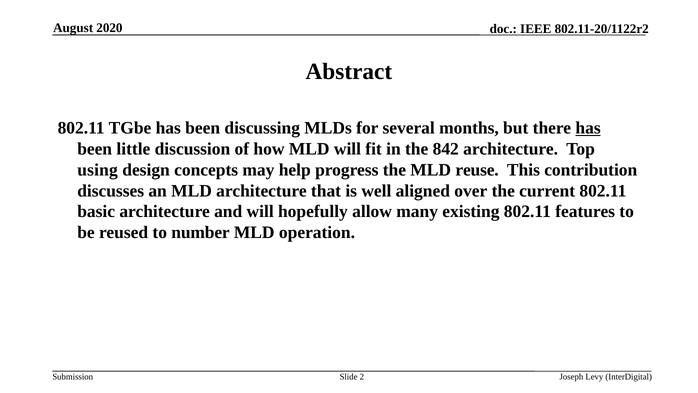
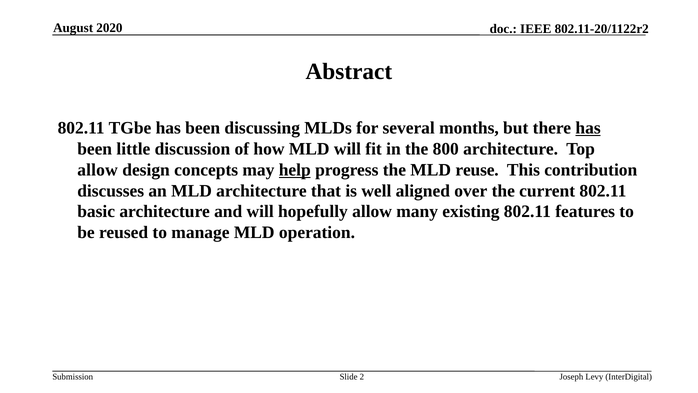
842: 842 -> 800
using at (98, 170): using -> allow
help underline: none -> present
number: number -> manage
